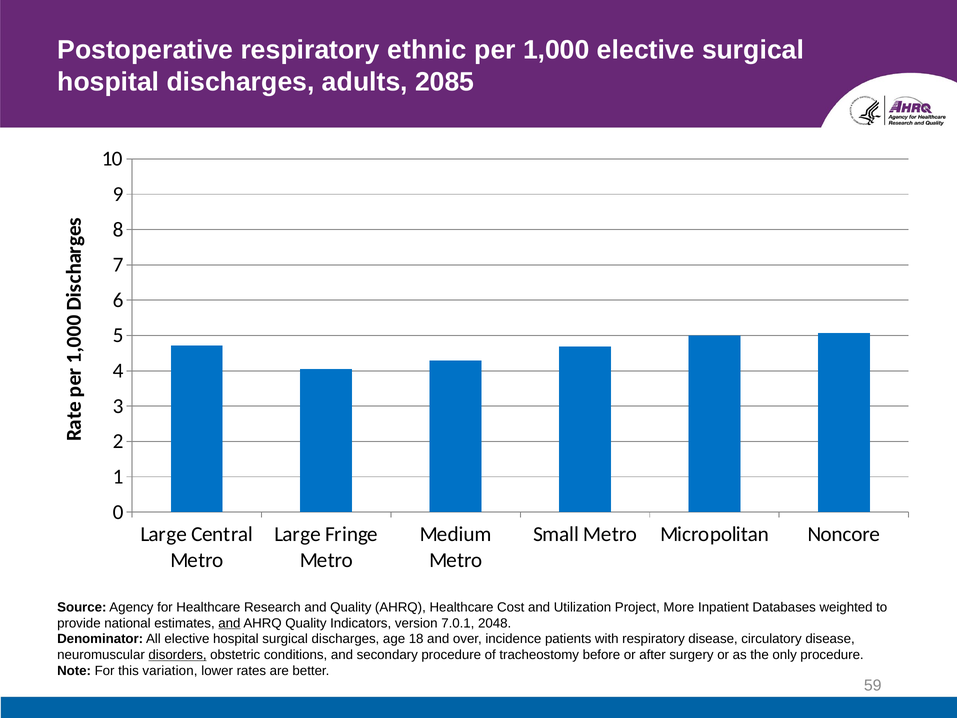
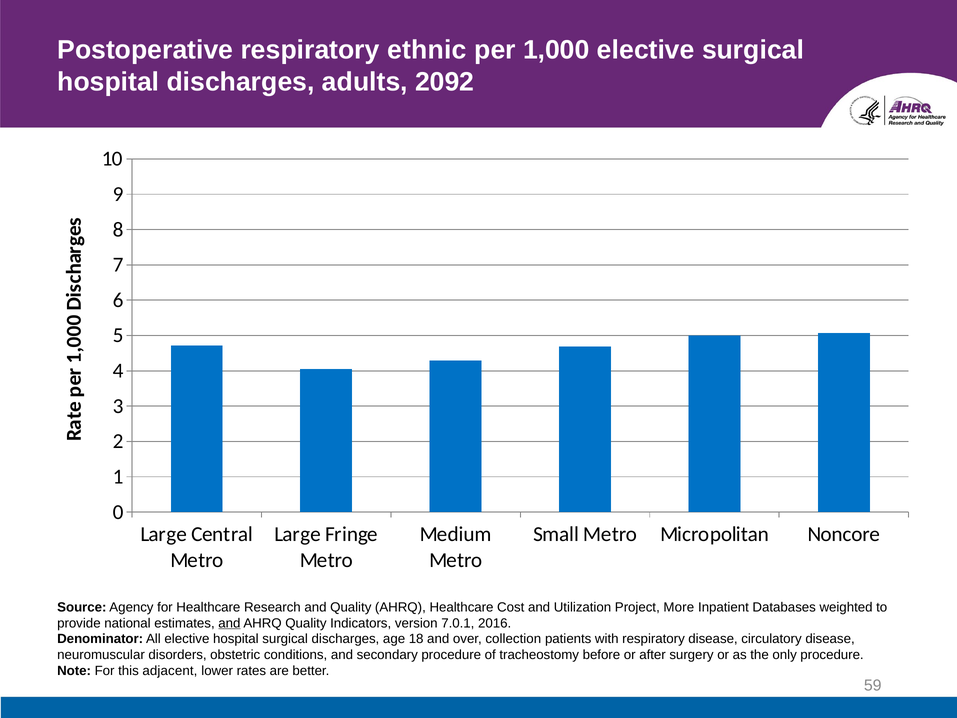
2085: 2085 -> 2092
2048: 2048 -> 2016
incidence: incidence -> collection
disorders underline: present -> none
variation: variation -> adjacent
